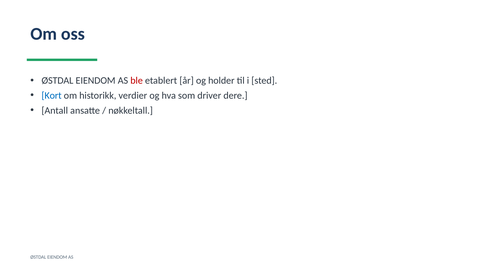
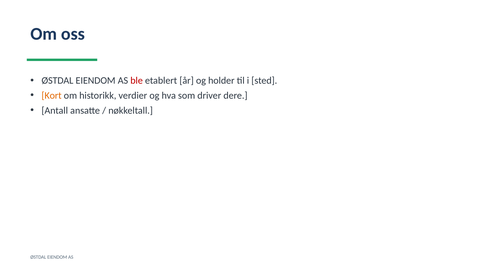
Kort colour: blue -> orange
